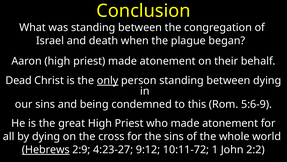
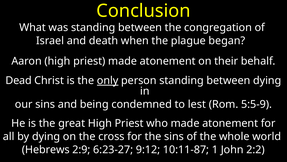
this: this -> lest
5:6-9: 5:6-9 -> 5:5-9
Hebrews underline: present -> none
4:23-27: 4:23-27 -> 6:23-27
10:11-72: 10:11-72 -> 10:11-87
